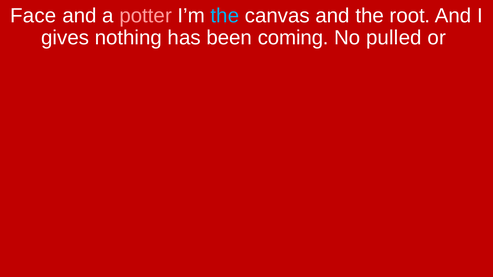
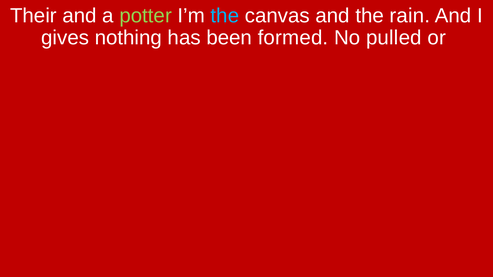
Face: Face -> Their
potter colour: pink -> light green
root: root -> rain
coming: coming -> formed
